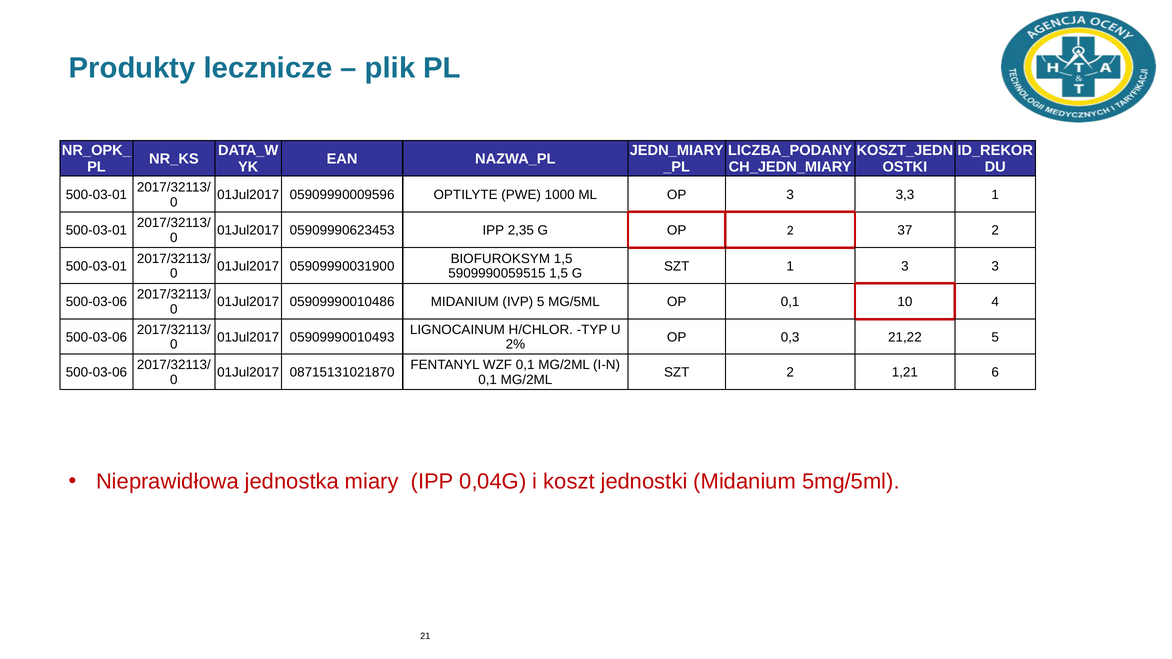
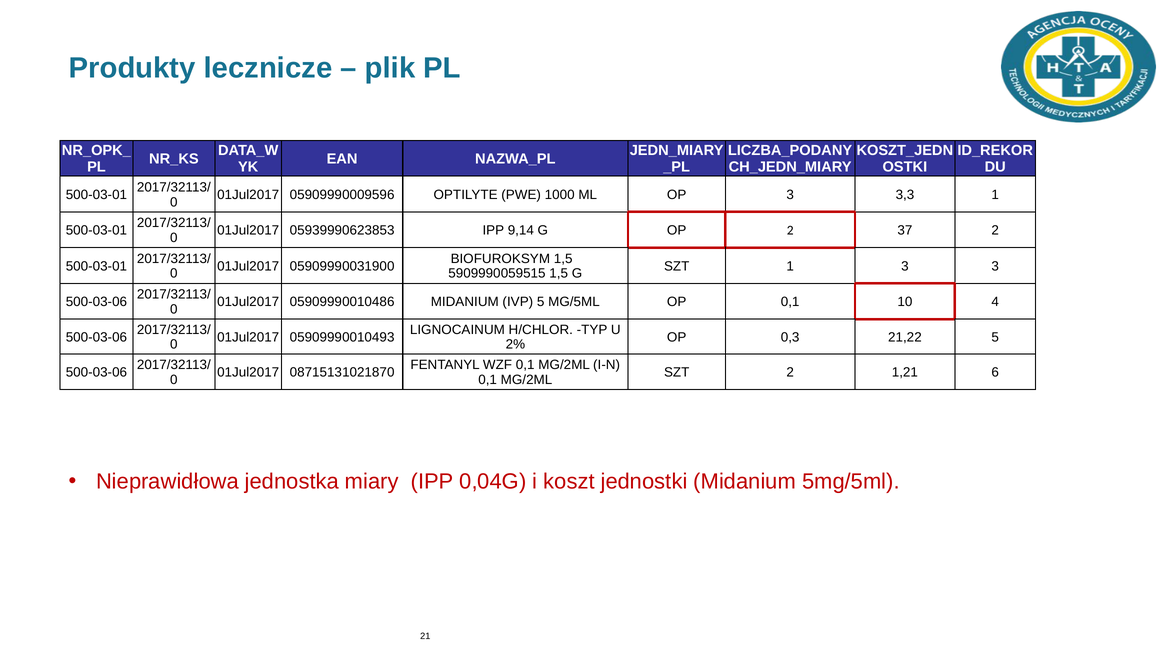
05909990623453: 05909990623453 -> 05939990623853
2,35: 2,35 -> 9,14
